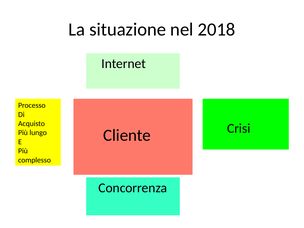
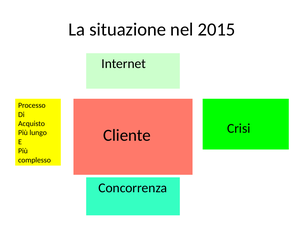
2018: 2018 -> 2015
